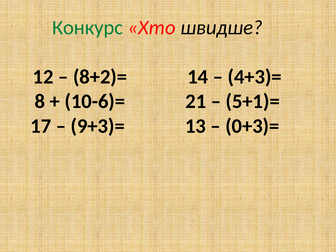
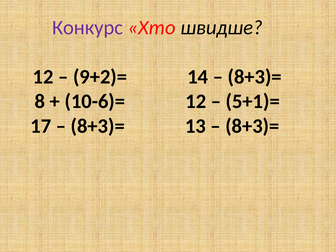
Конкурс colour: green -> purple
8+2)=: 8+2)= -> 9+2)=
4+3)= at (255, 77): 4+3)= -> 8+3)=
10-6)= 21: 21 -> 12
9+3)= at (98, 126): 9+3)= -> 8+3)=
0+3)= at (252, 126): 0+3)= -> 8+3)=
